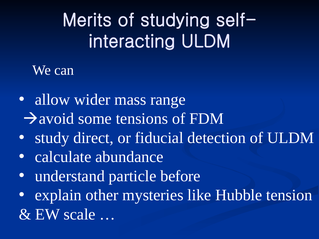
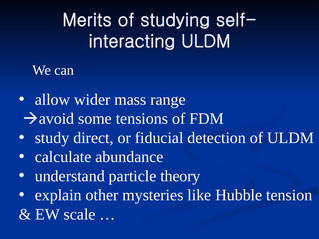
before: before -> theory
